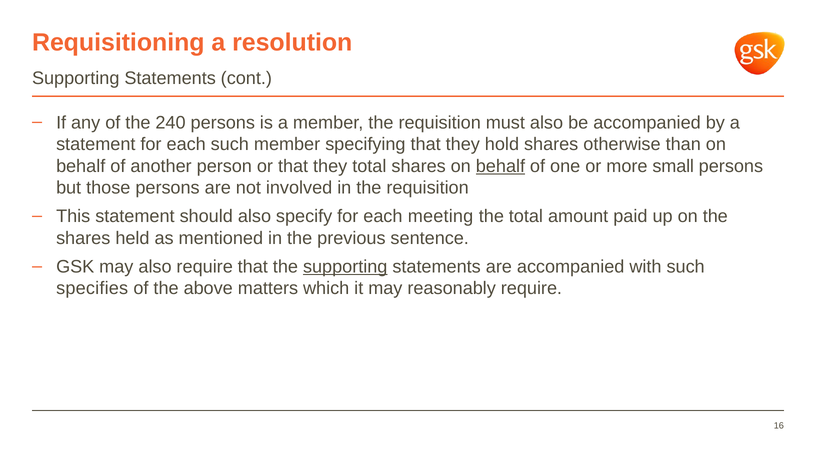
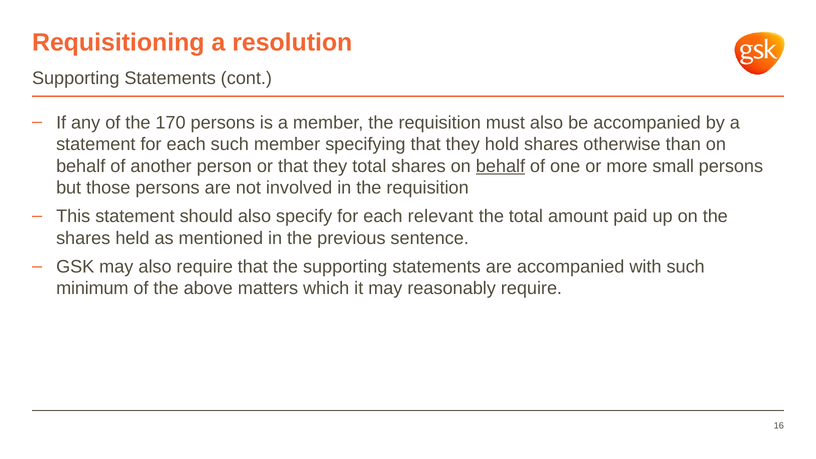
240: 240 -> 170
meeting: meeting -> relevant
supporting at (345, 267) underline: present -> none
specifies: specifies -> minimum
